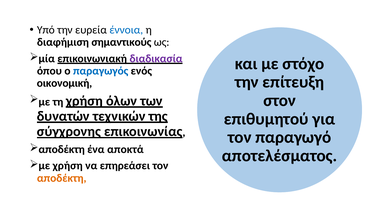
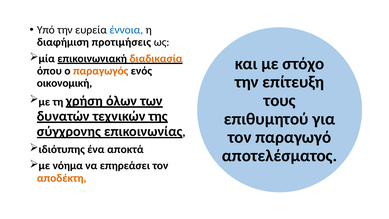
σημαντικούς: σημαντικούς -> προτιμήσεις
διαδικασία colour: purple -> orange
παραγωγός colour: blue -> orange
στον: στον -> τους
αποδέκτη at (62, 149): αποδέκτη -> ιδιότυπης
με χρήση: χρήση -> νόημα
